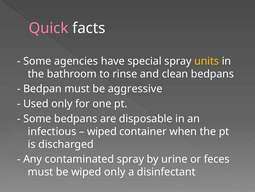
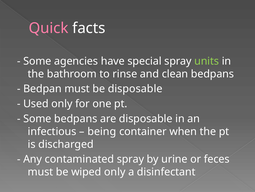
units colour: yellow -> light green
be aggressive: aggressive -> disposable
wiped at (102, 131): wiped -> being
